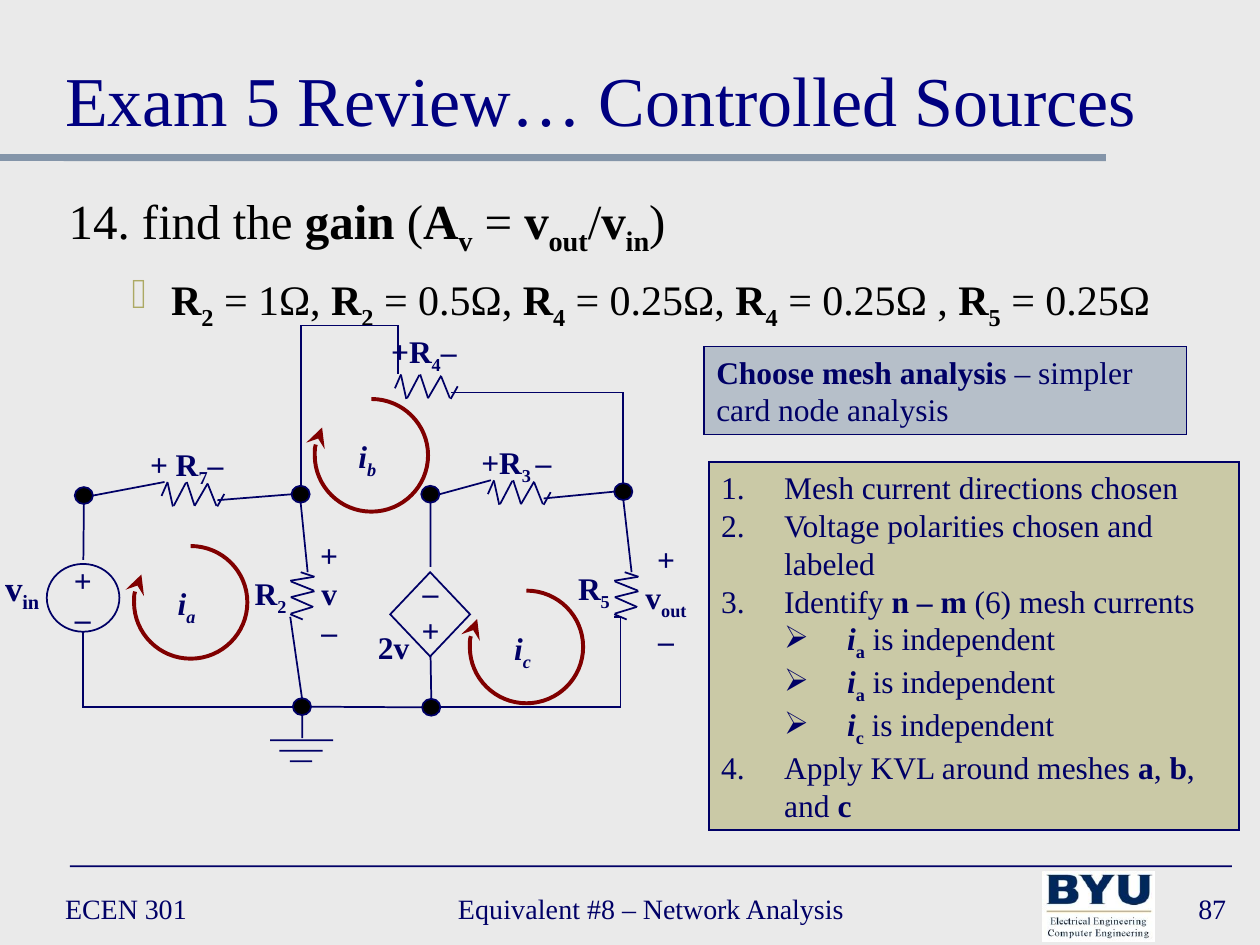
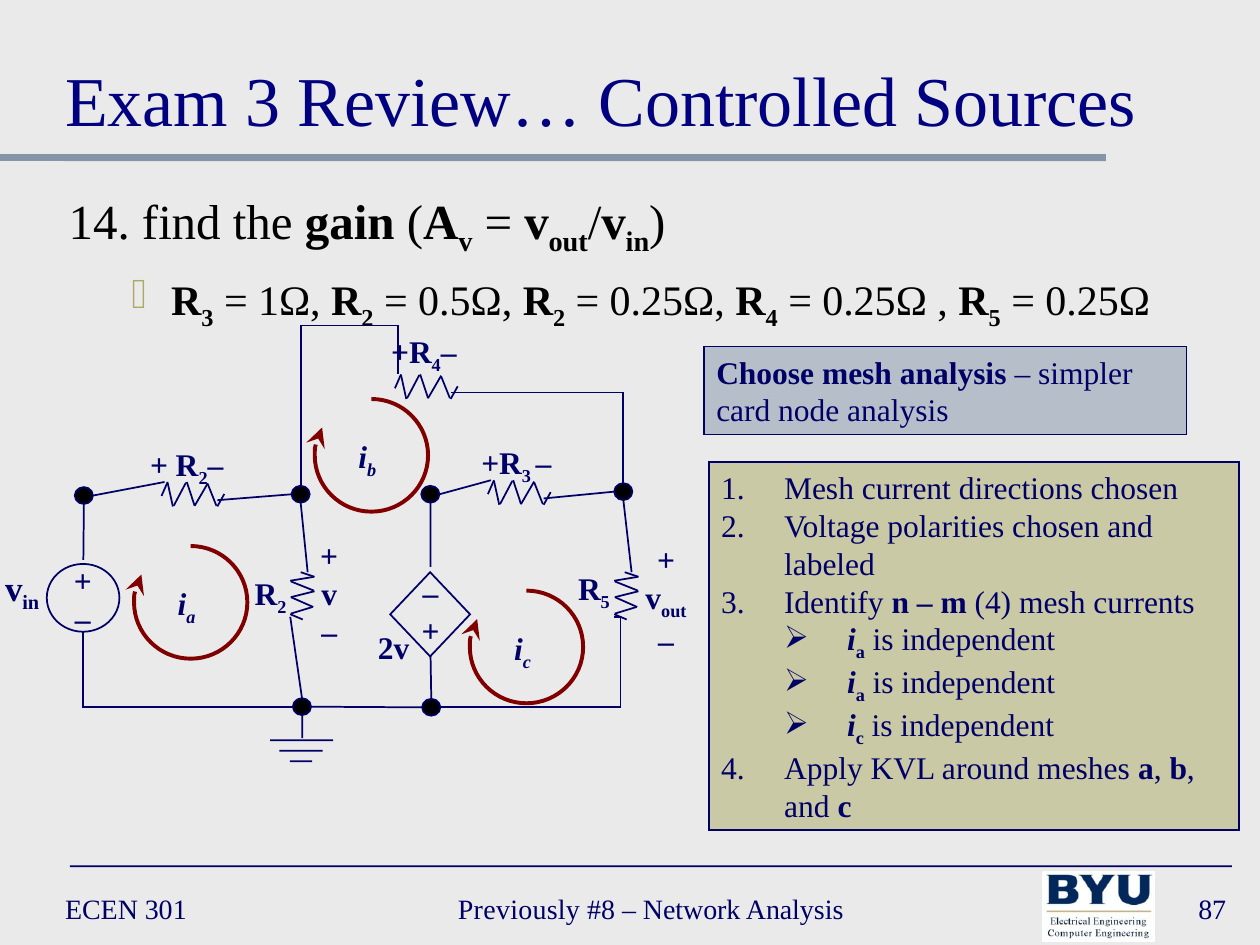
Exam 5: 5 -> 3
2 at (207, 318): 2 -> 3
4 at (559, 318): 4 -> 2
7 at (203, 478): 7 -> 2
m 6: 6 -> 4
Equivalent: Equivalent -> Previously
